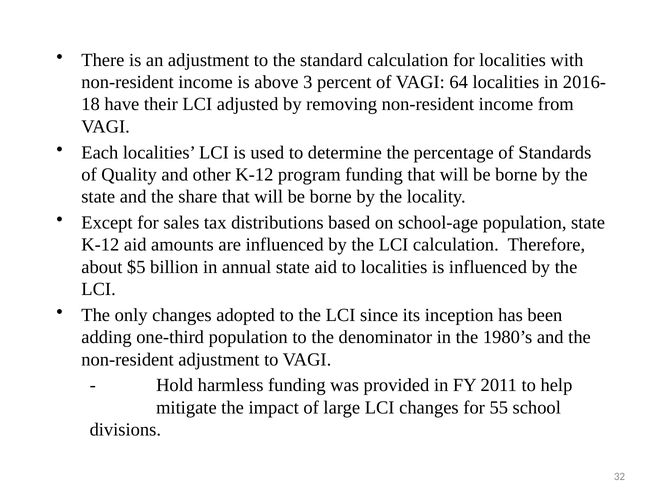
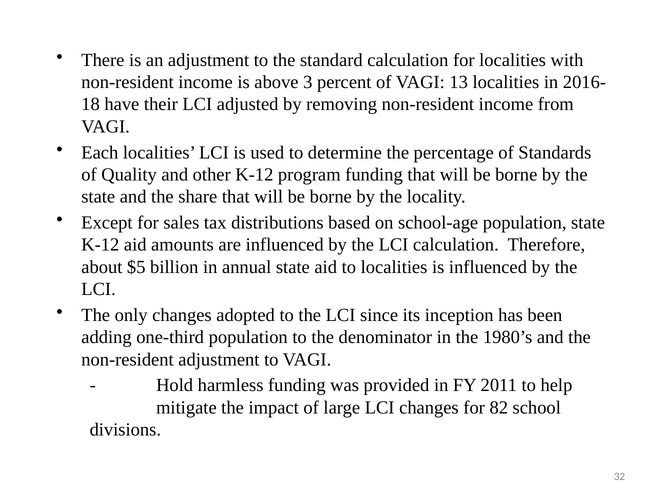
64: 64 -> 13
55: 55 -> 82
